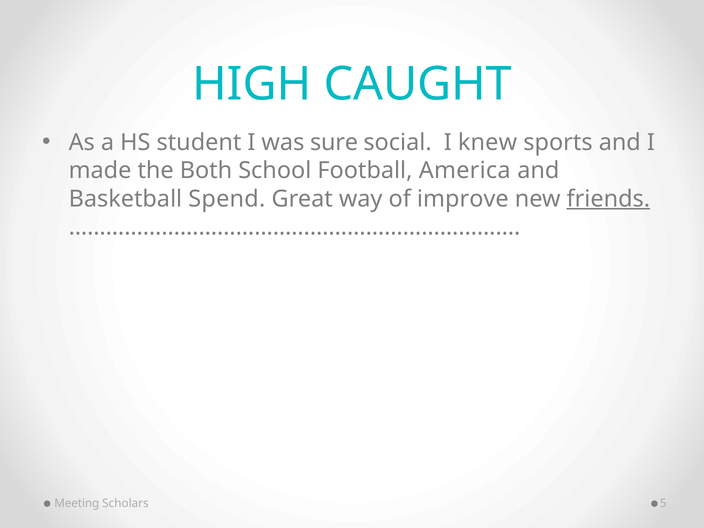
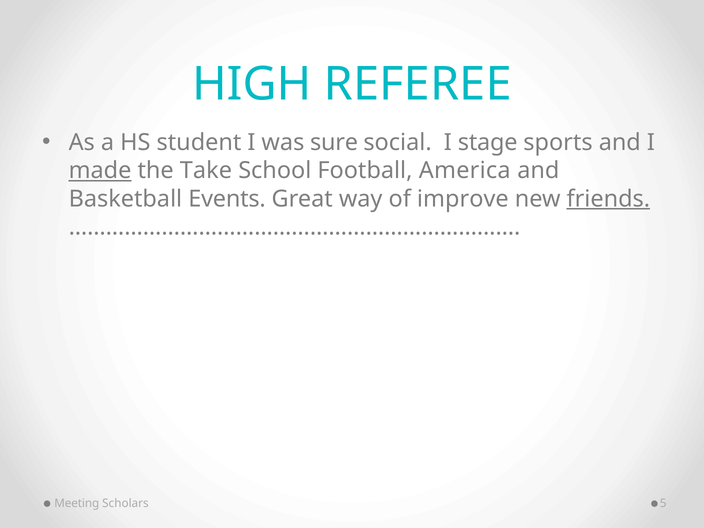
CAUGHT: CAUGHT -> REFEREE
knew: knew -> stage
made underline: none -> present
Both: Both -> Take
Spend: Spend -> Events
